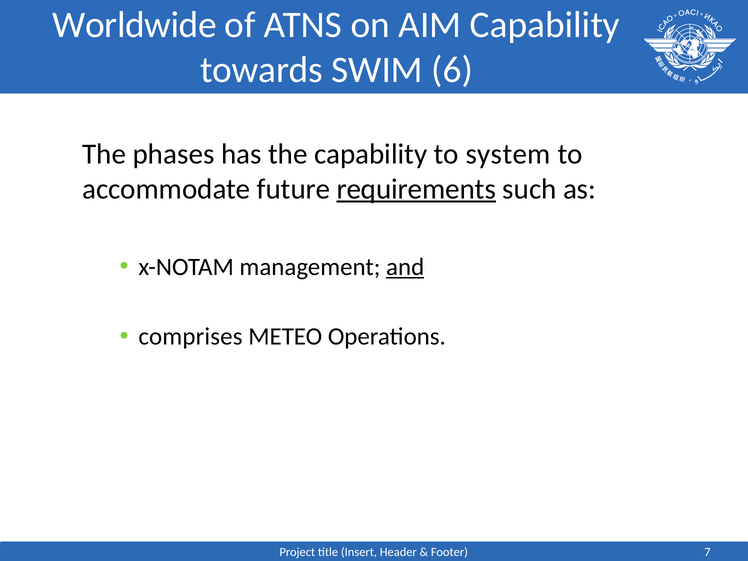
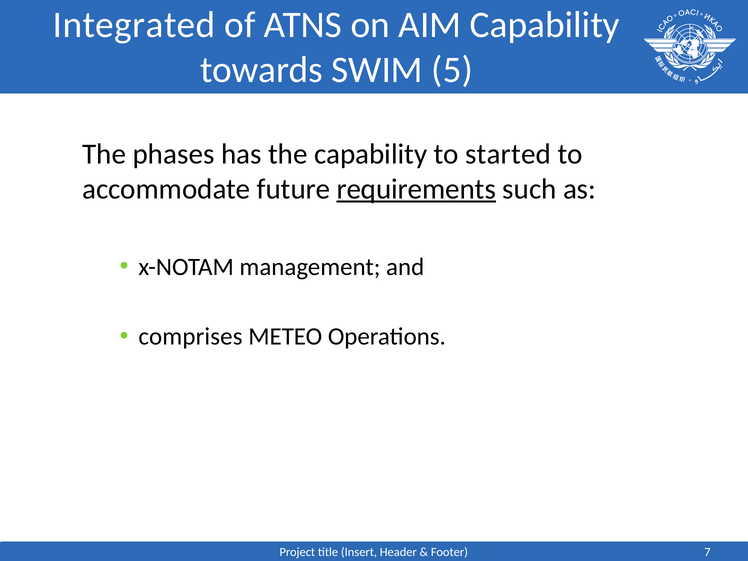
Worldwide: Worldwide -> Integrated
6: 6 -> 5
system: system -> started
and underline: present -> none
